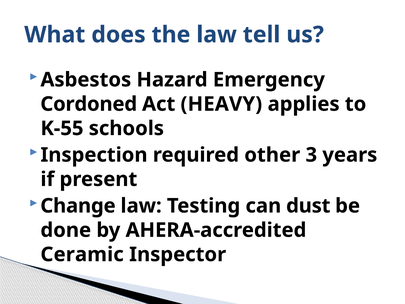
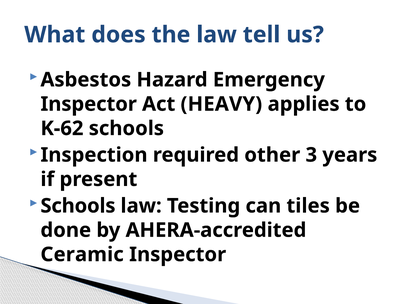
Cordoned at (89, 104): Cordoned -> Inspector
K-55: K-55 -> K-62
Change at (78, 206): Change -> Schools
dust: dust -> tiles
